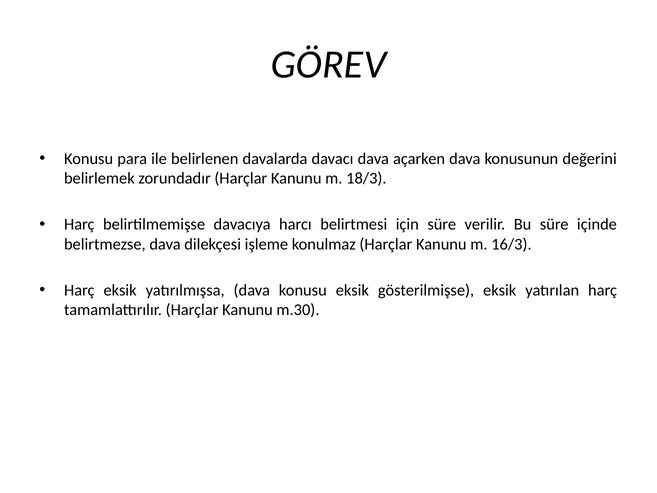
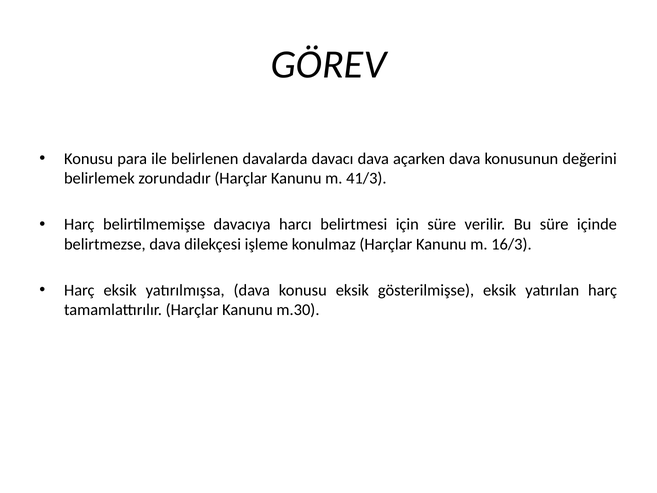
18/3: 18/3 -> 41/3
